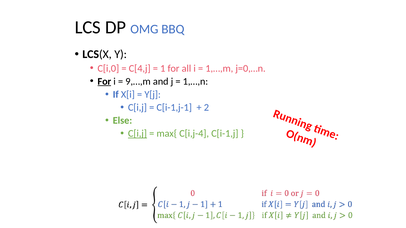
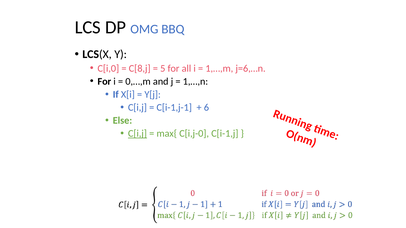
C[4,j: C[4,j -> C[8,j
1: 1 -> 5
j=0,…n: j=0,…n -> j=6,…n
For at (104, 82) underline: present -> none
9,…,m: 9,…,m -> 0,…,m
2: 2 -> 6
C[i,j-4: C[i,j-4 -> C[i,j-0
